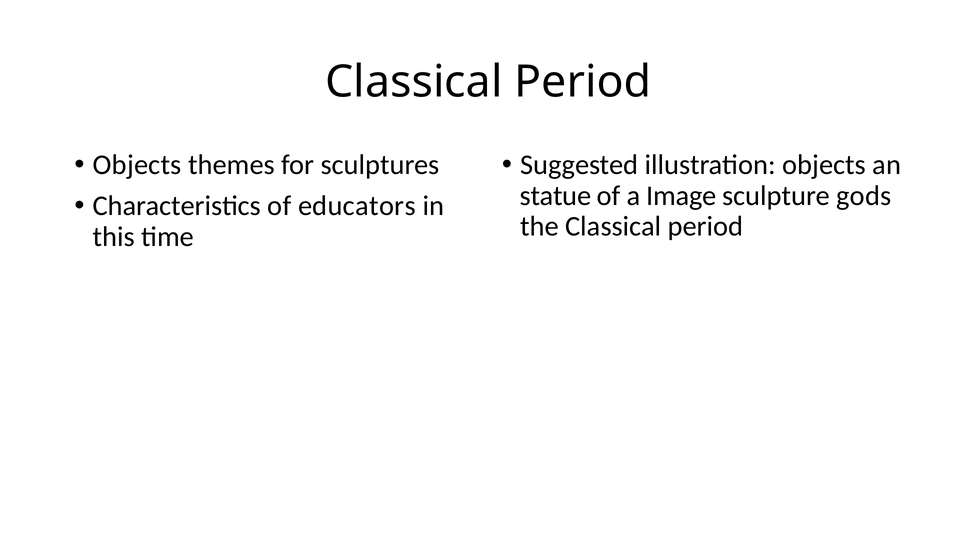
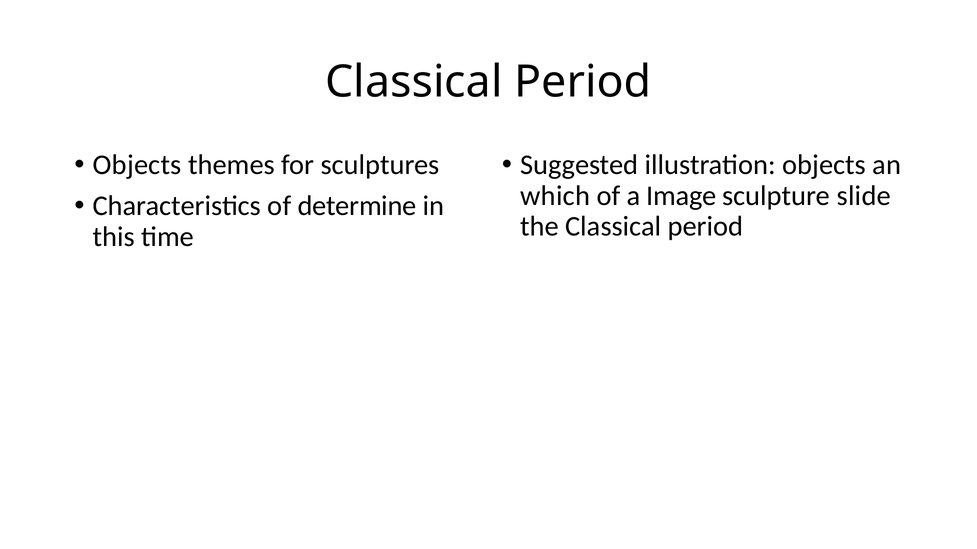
statue: statue -> which
gods: gods -> slide
educators: educators -> determine
